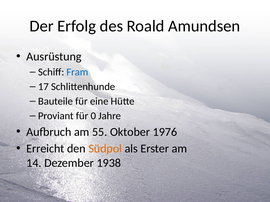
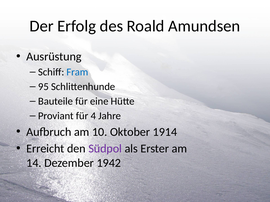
17: 17 -> 95
0: 0 -> 4
55: 55 -> 10
1976: 1976 -> 1914
Südpol colour: orange -> purple
1938: 1938 -> 1942
